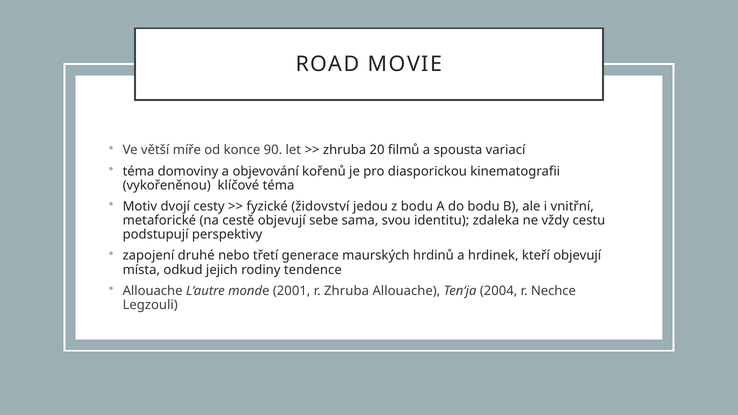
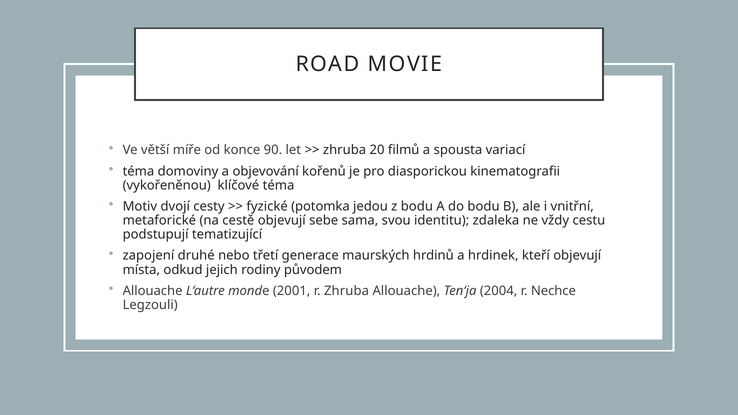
židovství: židovství -> potomka
perspektivy: perspektivy -> tematizující
tendence: tendence -> původem
